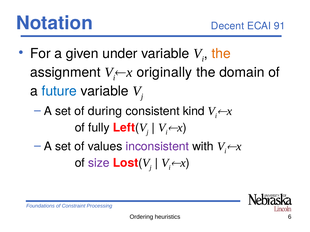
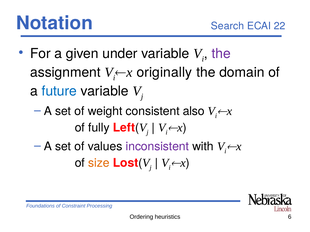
Decent: Decent -> Search
91: 91 -> 22
the at (221, 54) colour: orange -> purple
during: during -> weight
kind: kind -> also
size colour: purple -> orange
